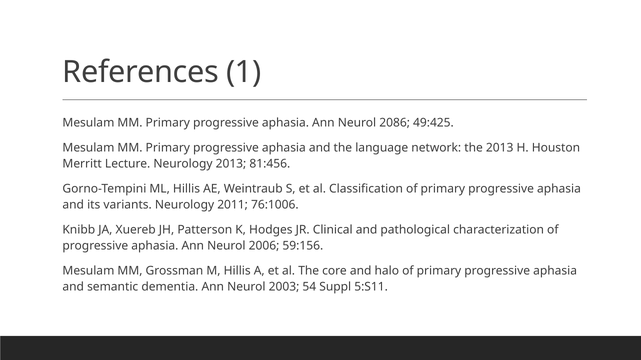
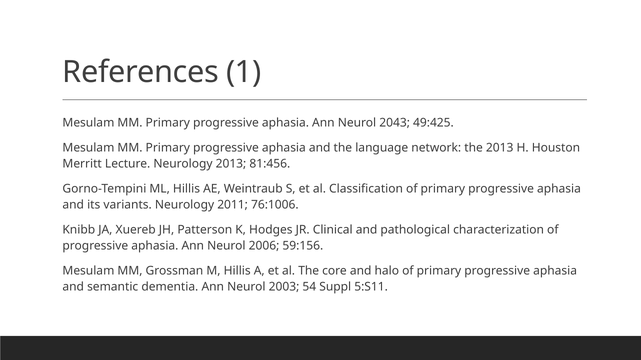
2086: 2086 -> 2043
